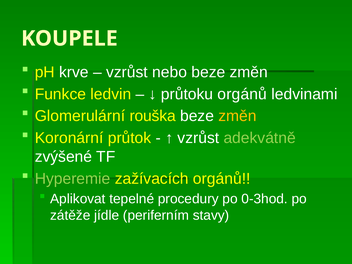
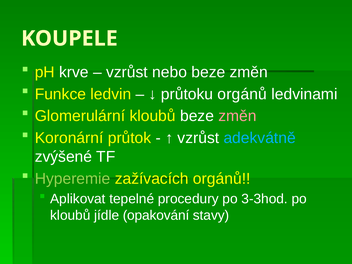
Glomerulární rouška: rouška -> kloubů
změn at (237, 116) colour: yellow -> pink
adekvátně colour: light green -> light blue
0-3hod: 0-3hod -> 3-3hod
zátěže at (70, 215): zátěže -> kloubů
periferním: periferním -> opakování
